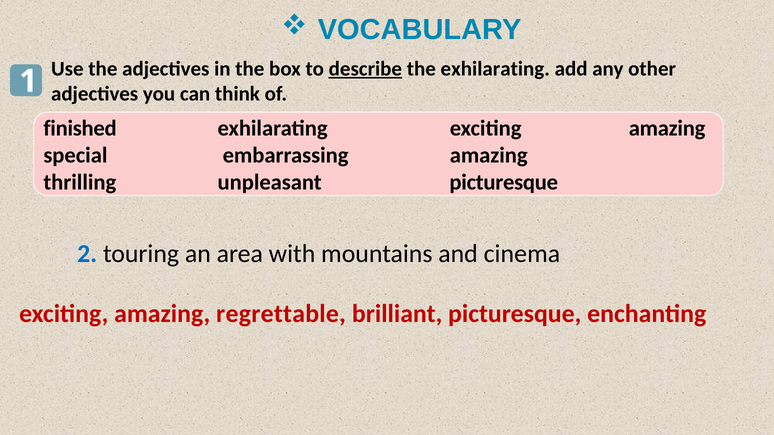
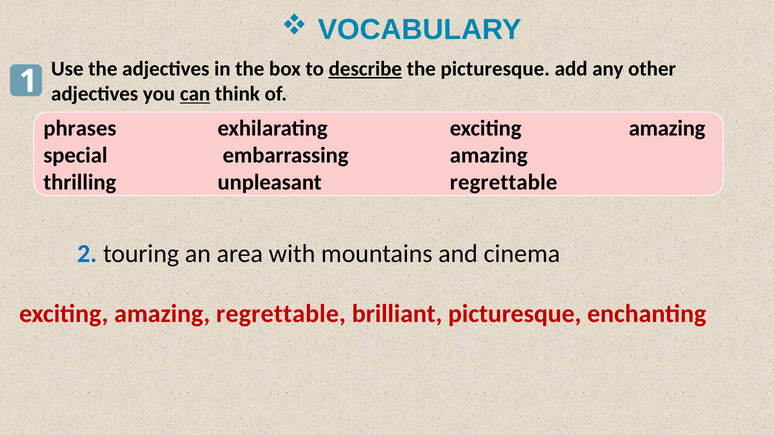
the exhilarating: exhilarating -> picturesque
can underline: none -> present
finished: finished -> phrases
unpleasant picturesque: picturesque -> regrettable
